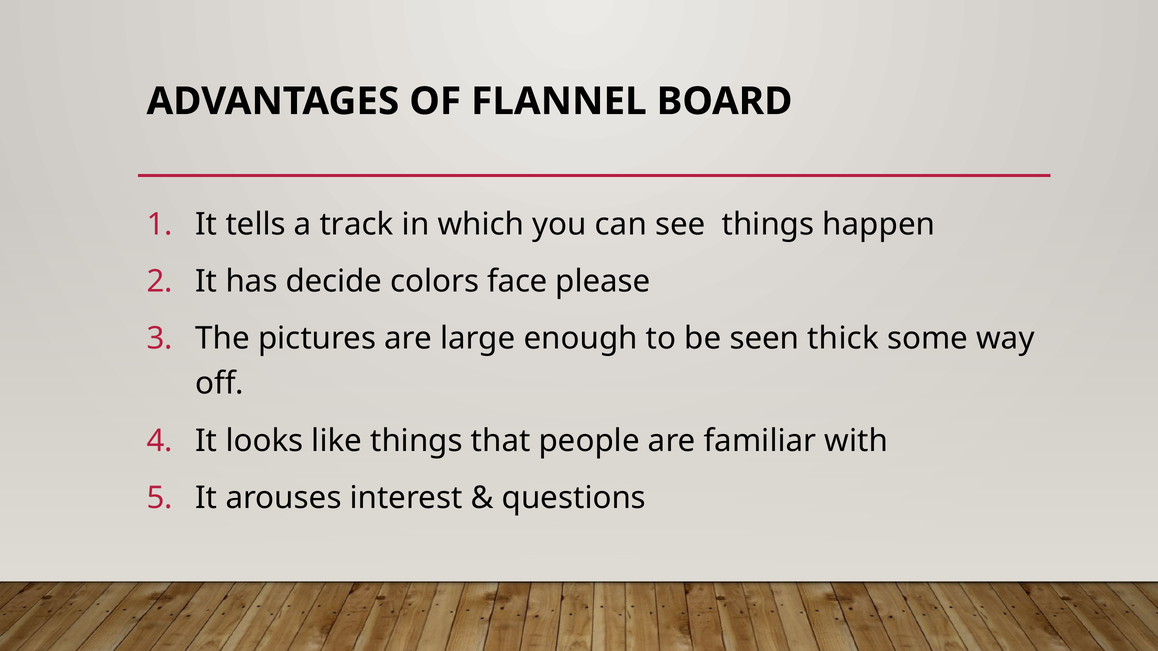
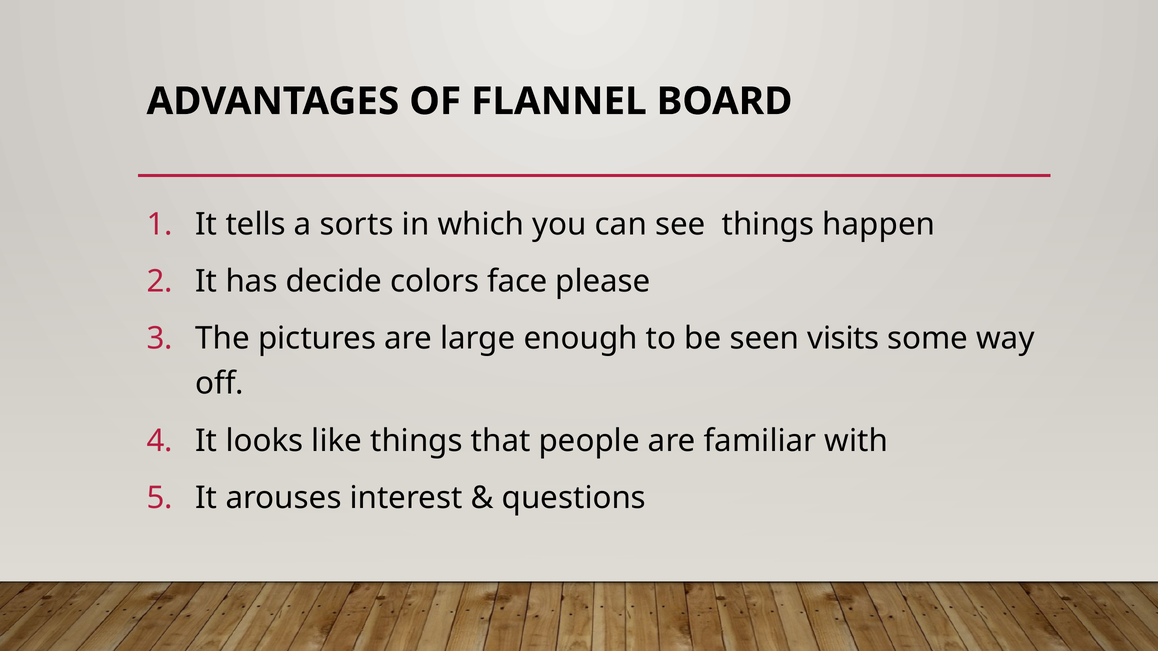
track: track -> sorts
thick: thick -> visits
